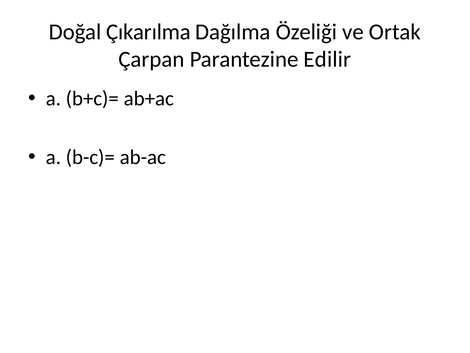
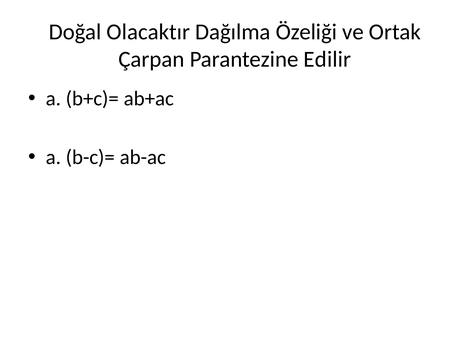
Çıkarılma: Çıkarılma -> Olacaktır
